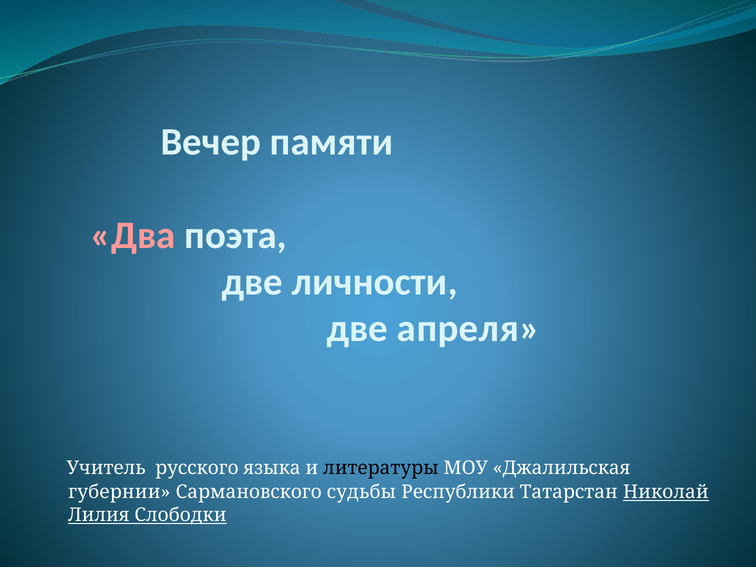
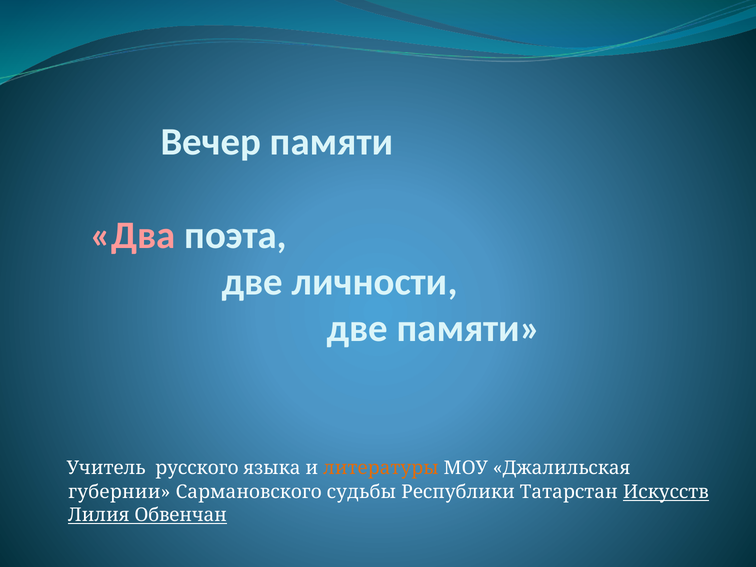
две апреля: апреля -> памяти
литературы colour: black -> orange
Николай: Николай -> Искусств
Слободки: Слободки -> Обвенчан
